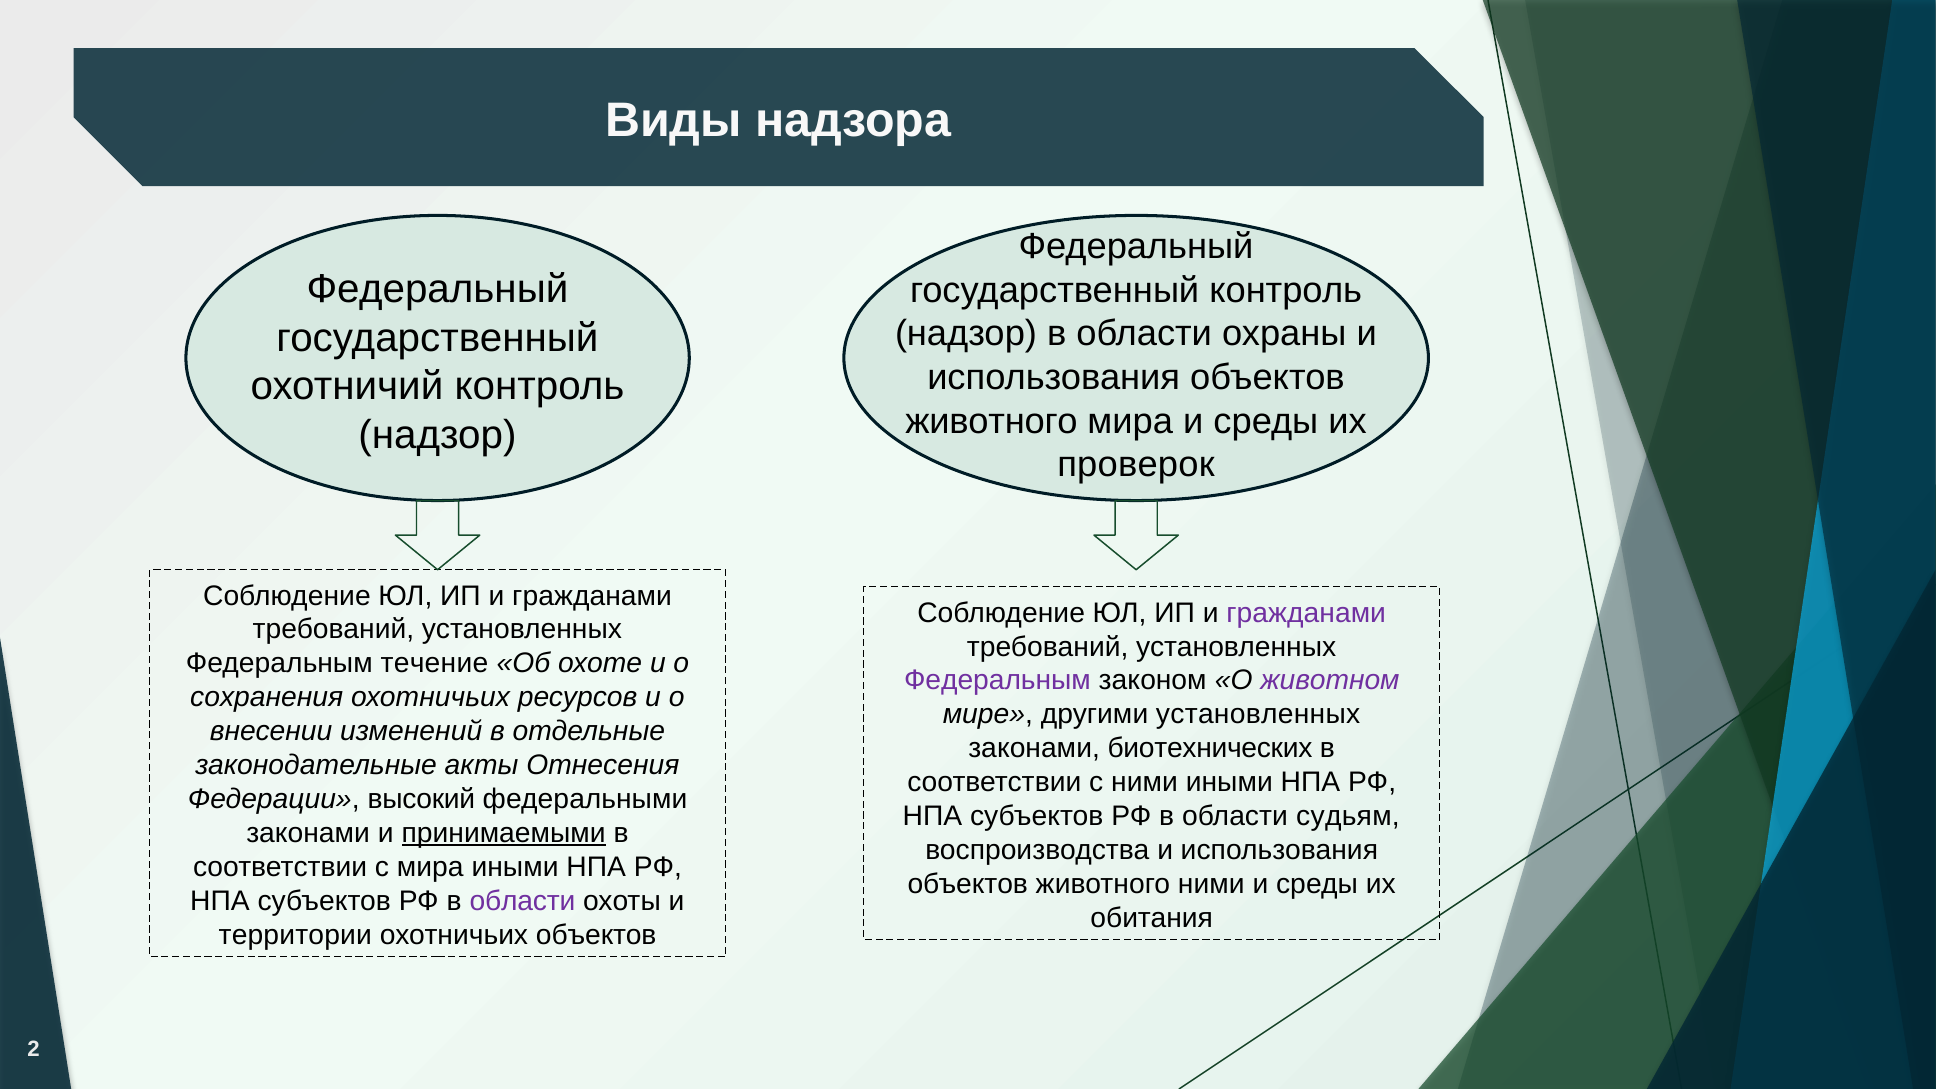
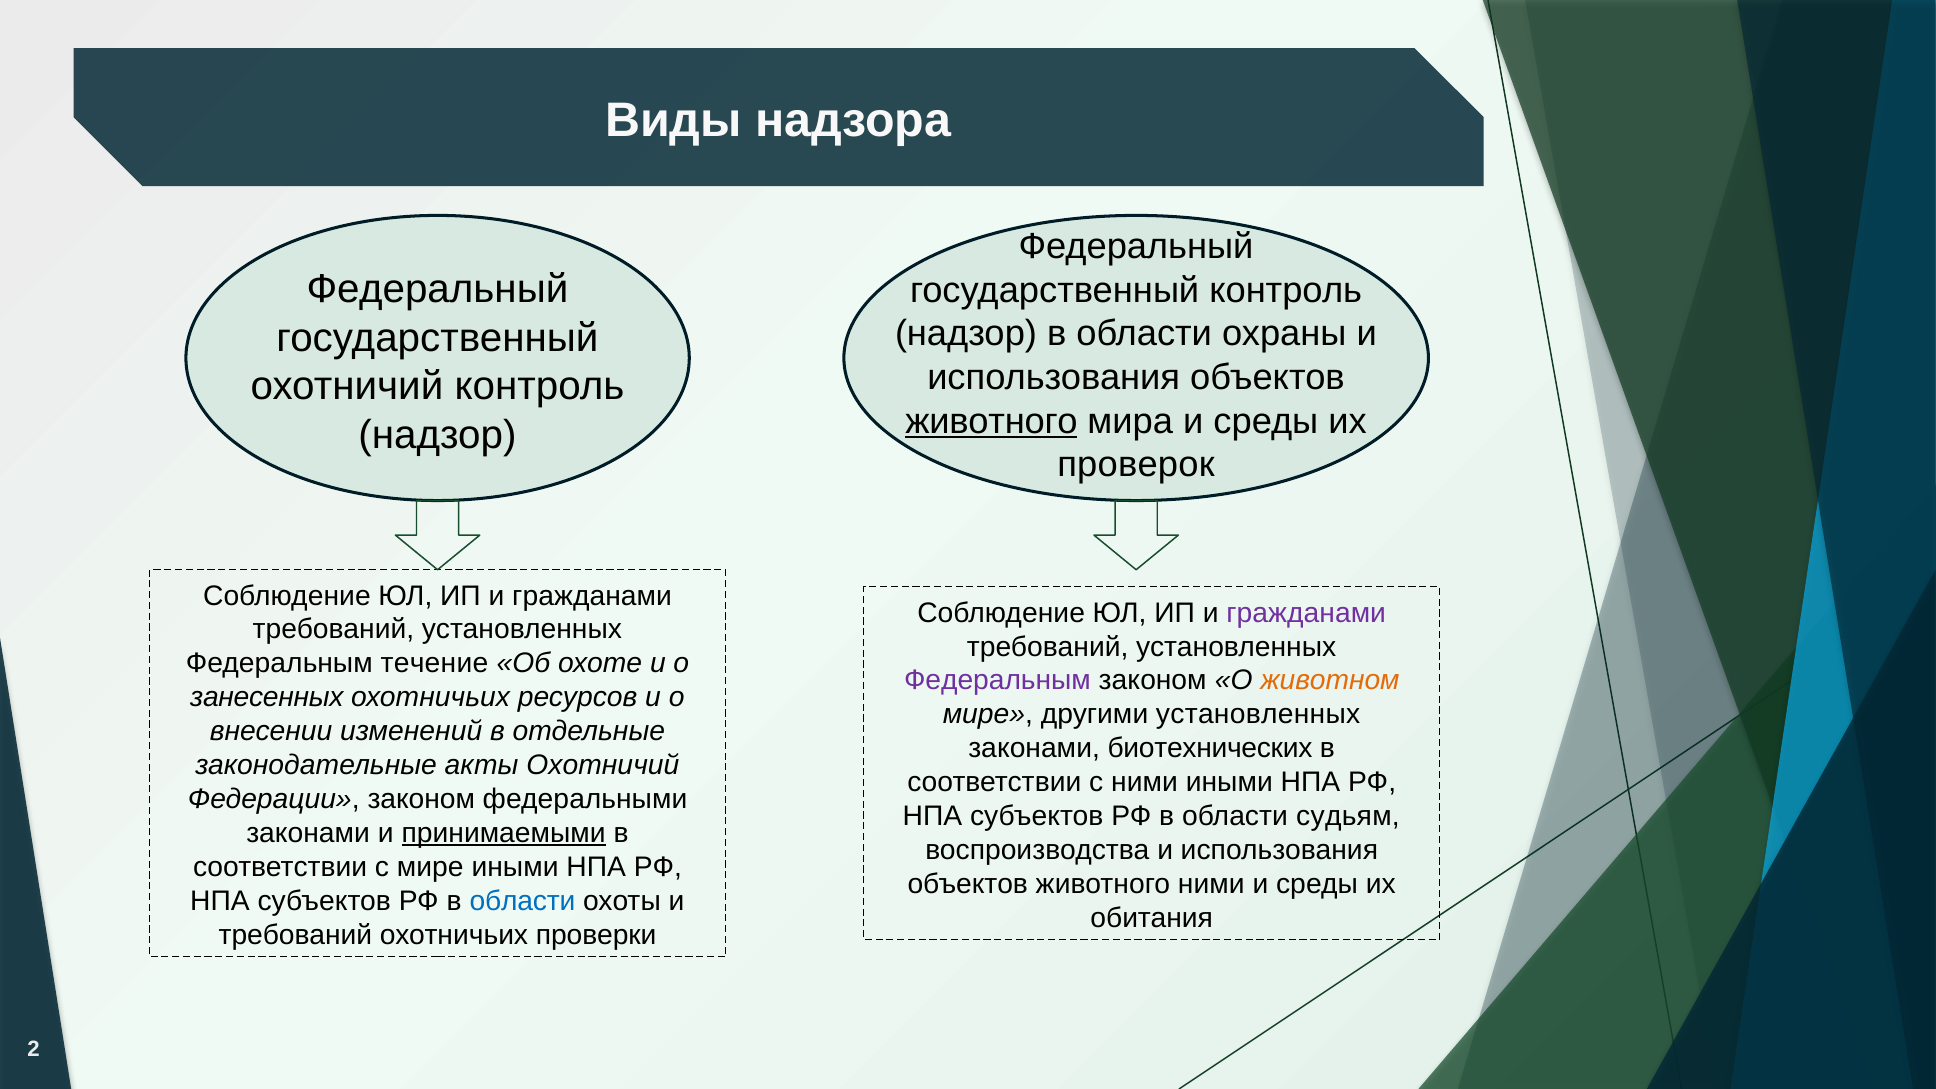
животного at (992, 421) underline: none -> present
животном colour: purple -> orange
сохранения: сохранения -> занесенных
акты Отнесения: Отнесения -> Охотничий
Федерации высокий: высокий -> законом
с мира: мира -> мире
области at (523, 901) colour: purple -> blue
территории at (295, 935): территории -> требований
охотничьих объектов: объектов -> проверки
